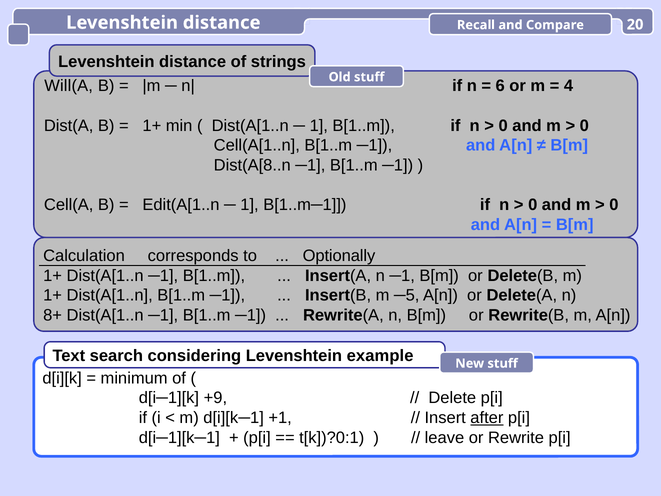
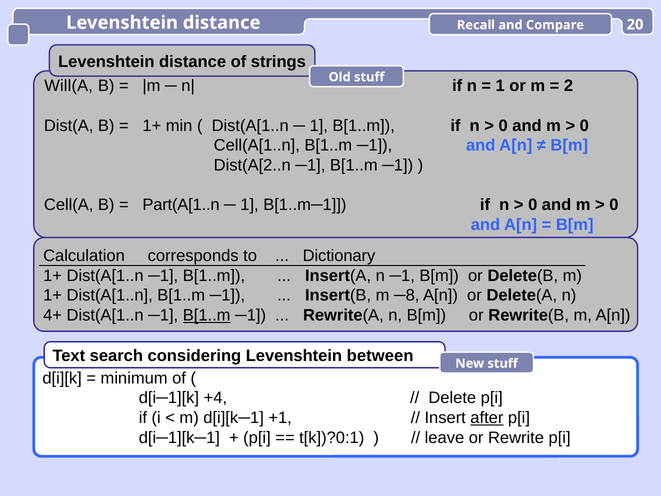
6 at (500, 86): 6 -> 1
4: 4 -> 2
Dist(A[8..n: Dist(A[8..n -> Dist(A[2..n
Edit(A[1..n: Edit(A[1..n -> Part(A[1..n
Optionally: Optionally -> Dictionary
─5: ─5 -> ─8
8+: 8+ -> 4+
B[1..m at (207, 315) underline: none -> present
example: example -> between
+9: +9 -> +4
